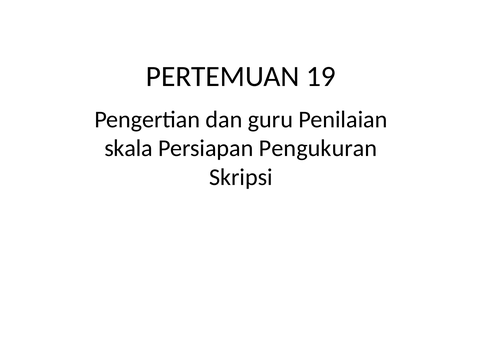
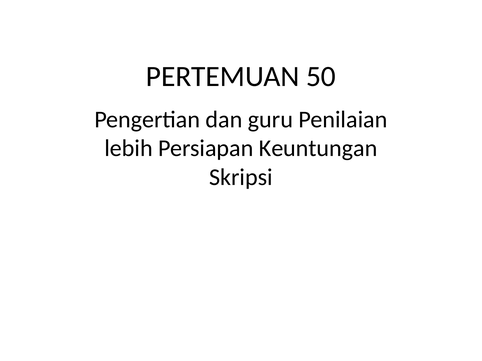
19: 19 -> 50
skala: skala -> lebih
Pengukuran: Pengukuran -> Keuntungan
